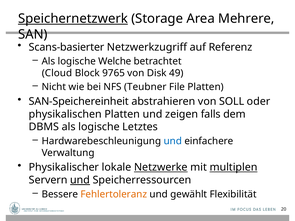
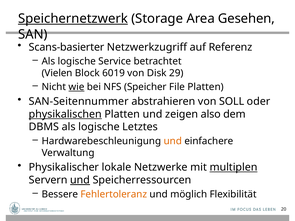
Mehrere: Mehrere -> Gesehen
Welche: Welche -> Service
Cloud: Cloud -> Vielen
9765: 9765 -> 6019
49: 49 -> 29
wie underline: none -> present
Teubner: Teubner -> Speicher
SAN-Speichereinheit: SAN-Speichereinheit -> SAN-Seitennummer
physikalischen underline: none -> present
falls: falls -> also
und at (173, 141) colour: blue -> orange
Netzwerke underline: present -> none
gewählt: gewählt -> möglich
